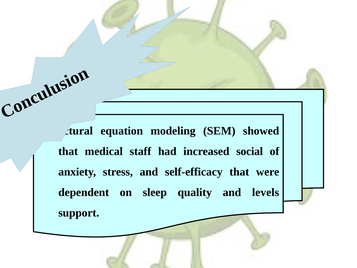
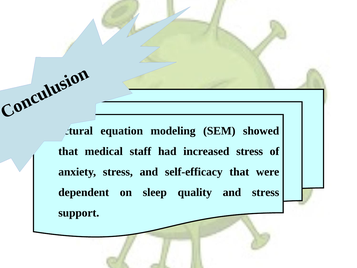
social at (250, 151): social -> stress
and levels: levels -> stress
